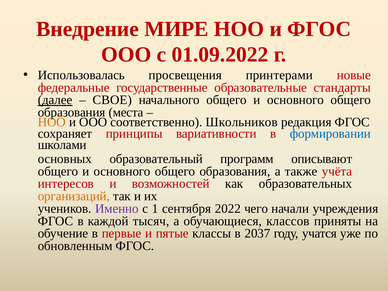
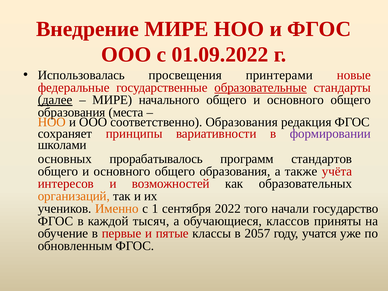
образовательные underline: none -> present
СВОЕ at (112, 100): СВОЕ -> МИРЕ
соответственно Школьников: Школьников -> Образования
формировании colour: blue -> purple
образовательный: образовательный -> прорабатывалось
описывают: описывают -> стандартов
Именно colour: purple -> orange
чего: чего -> того
учреждения: учреждения -> государство
2037: 2037 -> 2057
